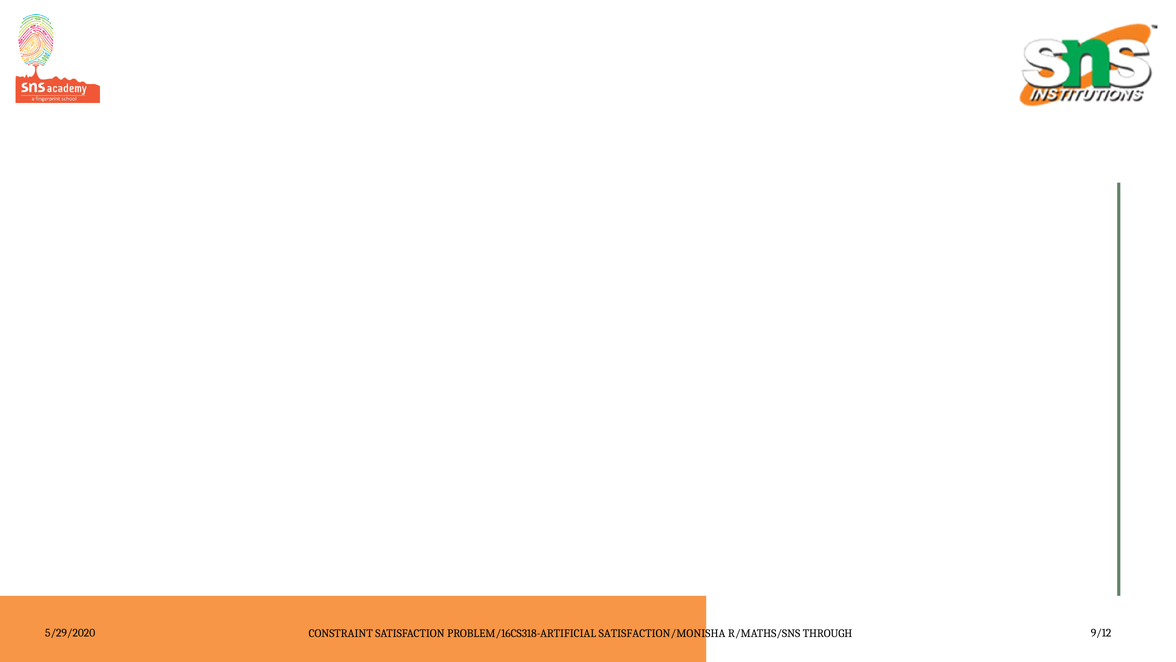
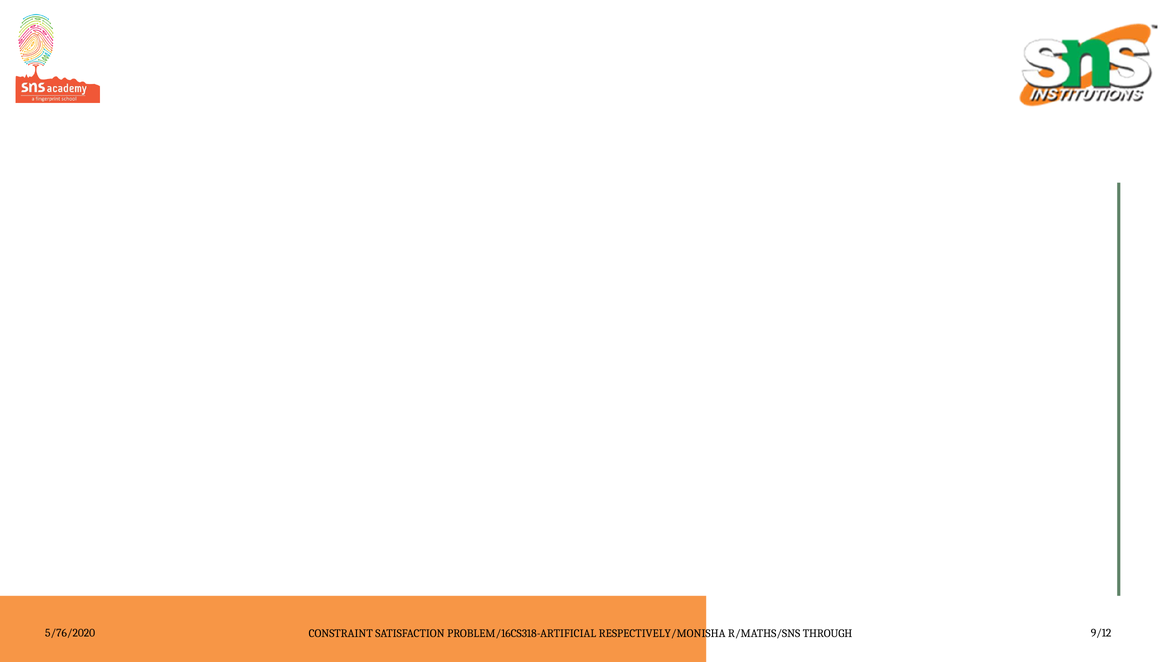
5/29/2020: 5/29/2020 -> 5/76/2020
SATISFACTION/MONISHA: SATISFACTION/MONISHA -> RESPECTIVELY/MONISHA
